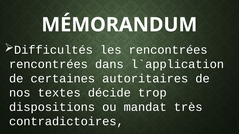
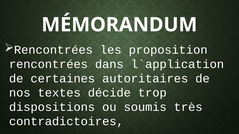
Difficultés at (53, 50): Difficultés -> Rencontrées
les rencontrées: rencontrées -> proposition
mandat: mandat -> soumis
